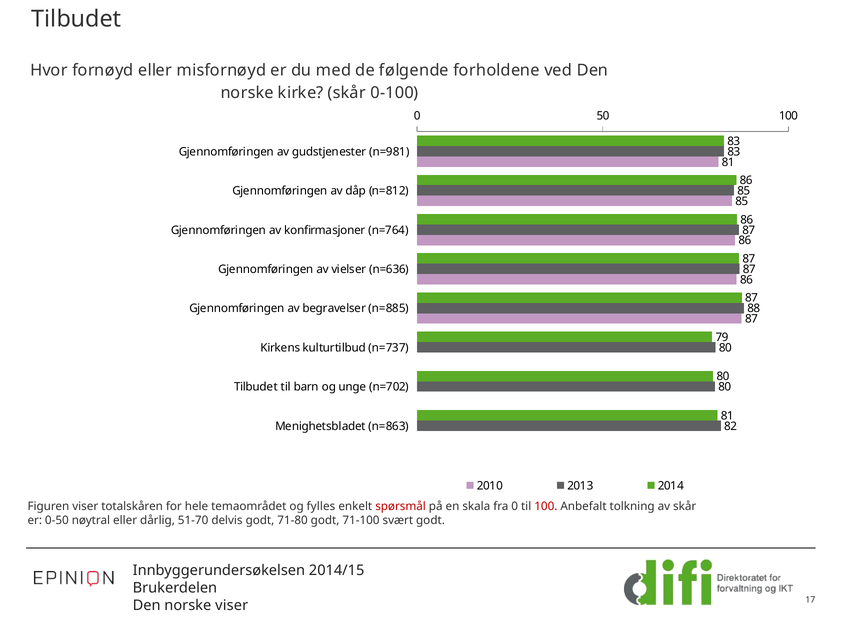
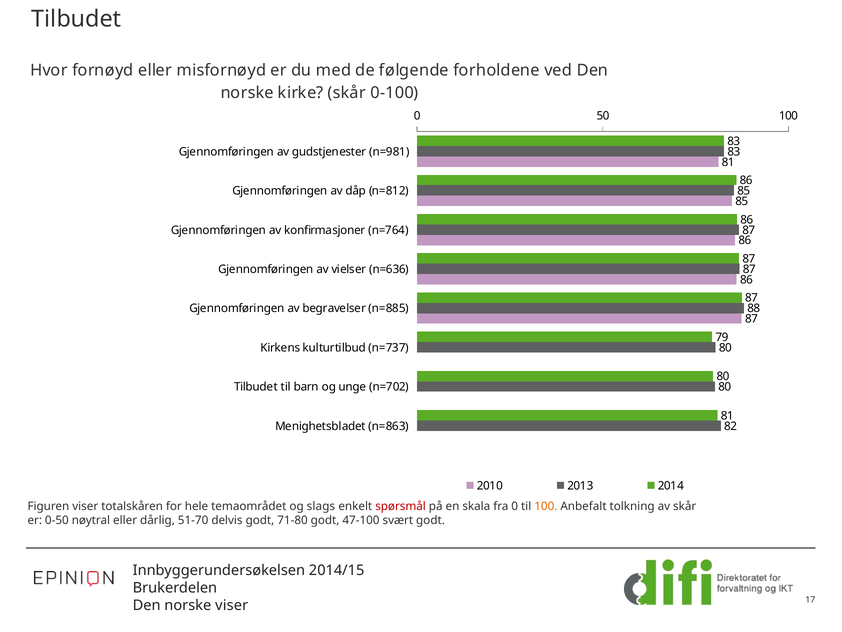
fylles: fylles -> slags
100 at (546, 506) colour: red -> orange
71-100: 71-100 -> 47-100
